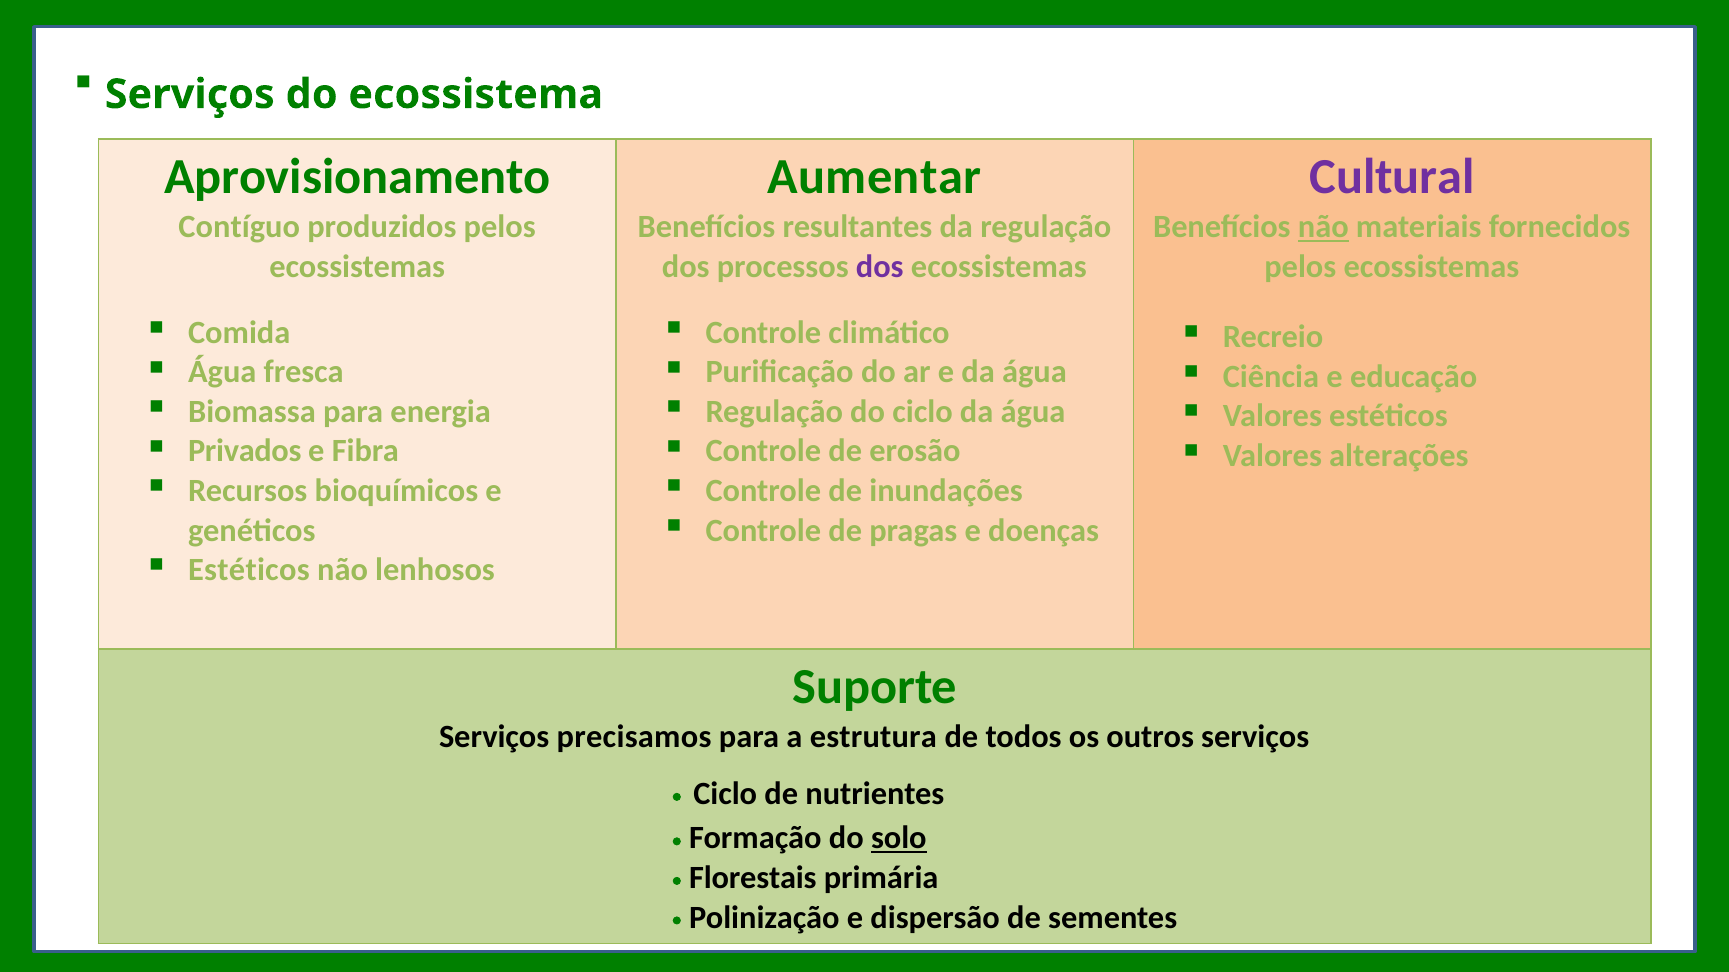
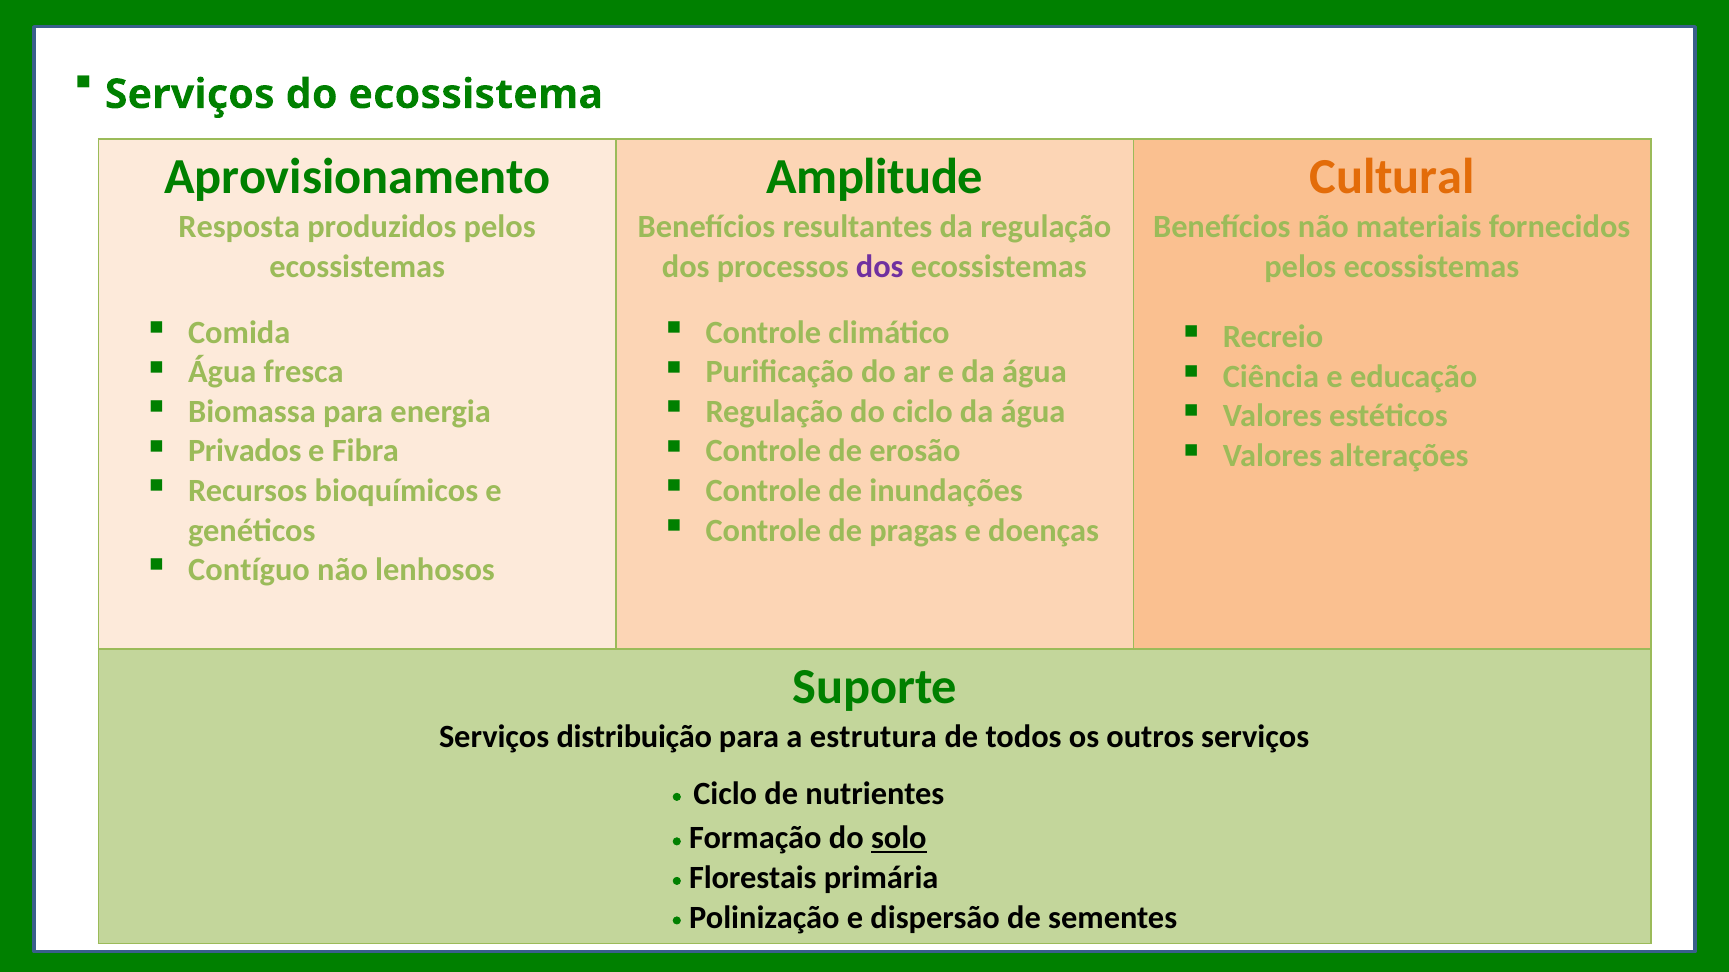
Aumentar: Aumentar -> Amplitude
Cultural colour: purple -> orange
Contíguo: Contíguo -> Resposta
não at (1323, 227) underline: present -> none
Estéticos at (249, 570): Estéticos -> Contíguo
precisamos: precisamos -> distribuição
